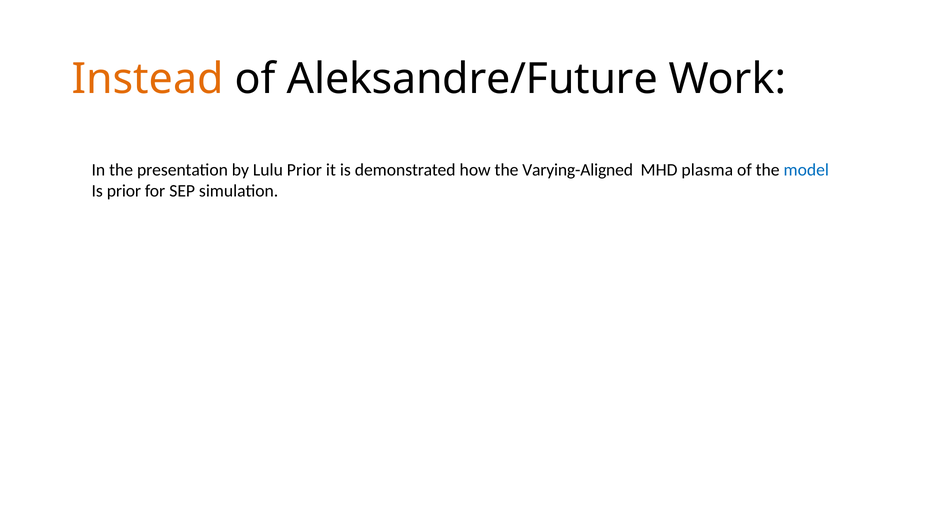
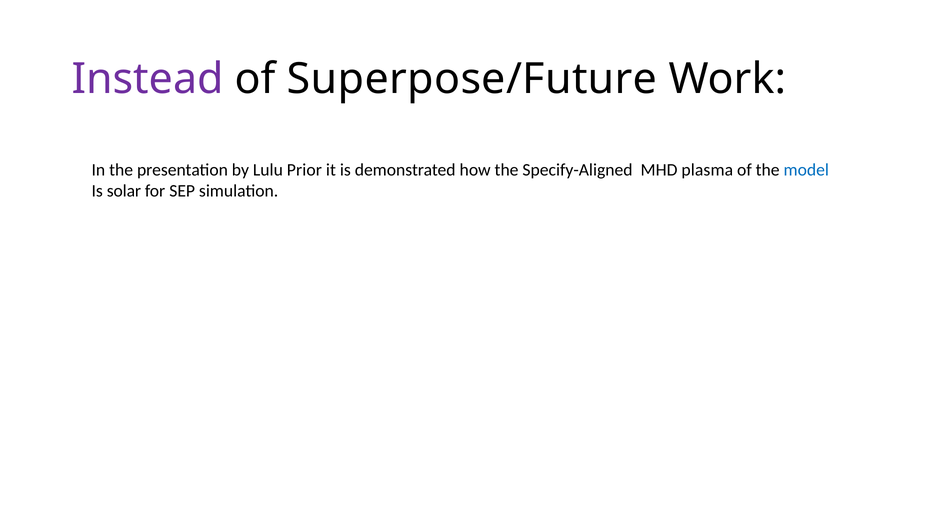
Instead colour: orange -> purple
Aleksandre/Future: Aleksandre/Future -> Superpose/Future
Varying-Aligned: Varying-Aligned -> Specify-Aligned
Is prior: prior -> solar
